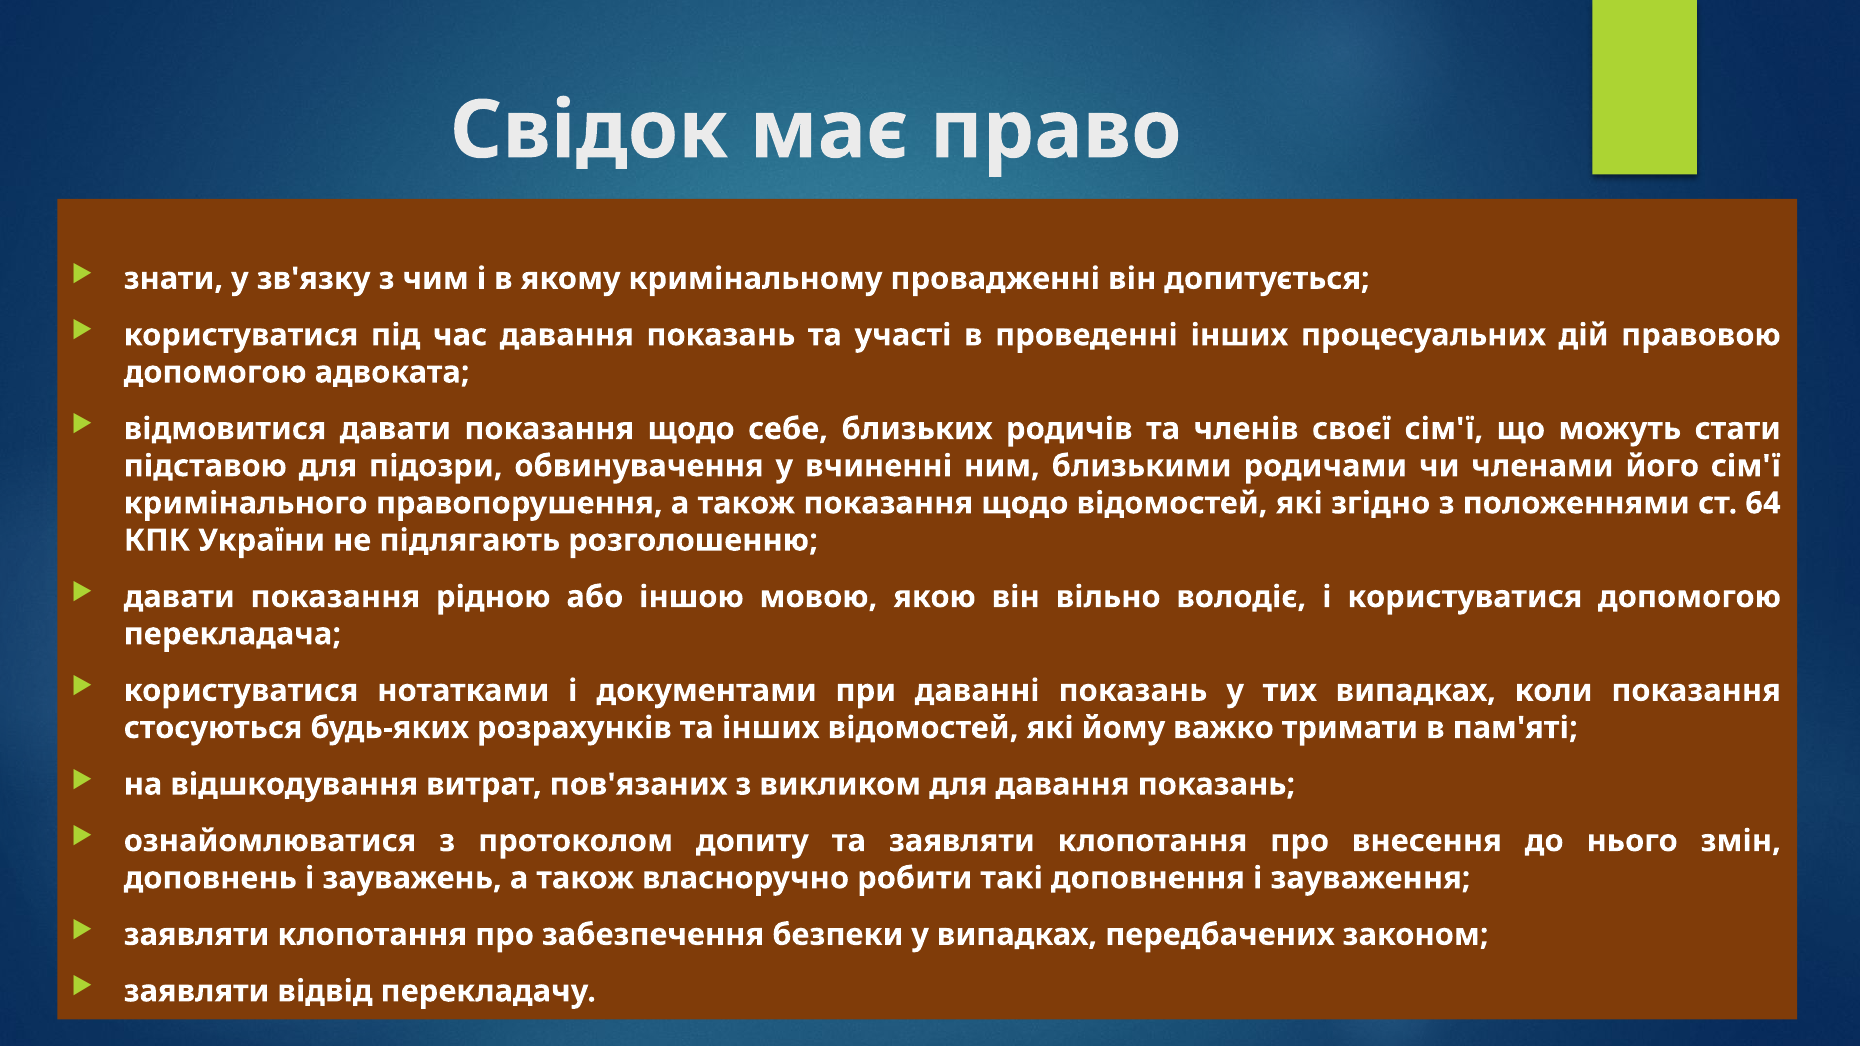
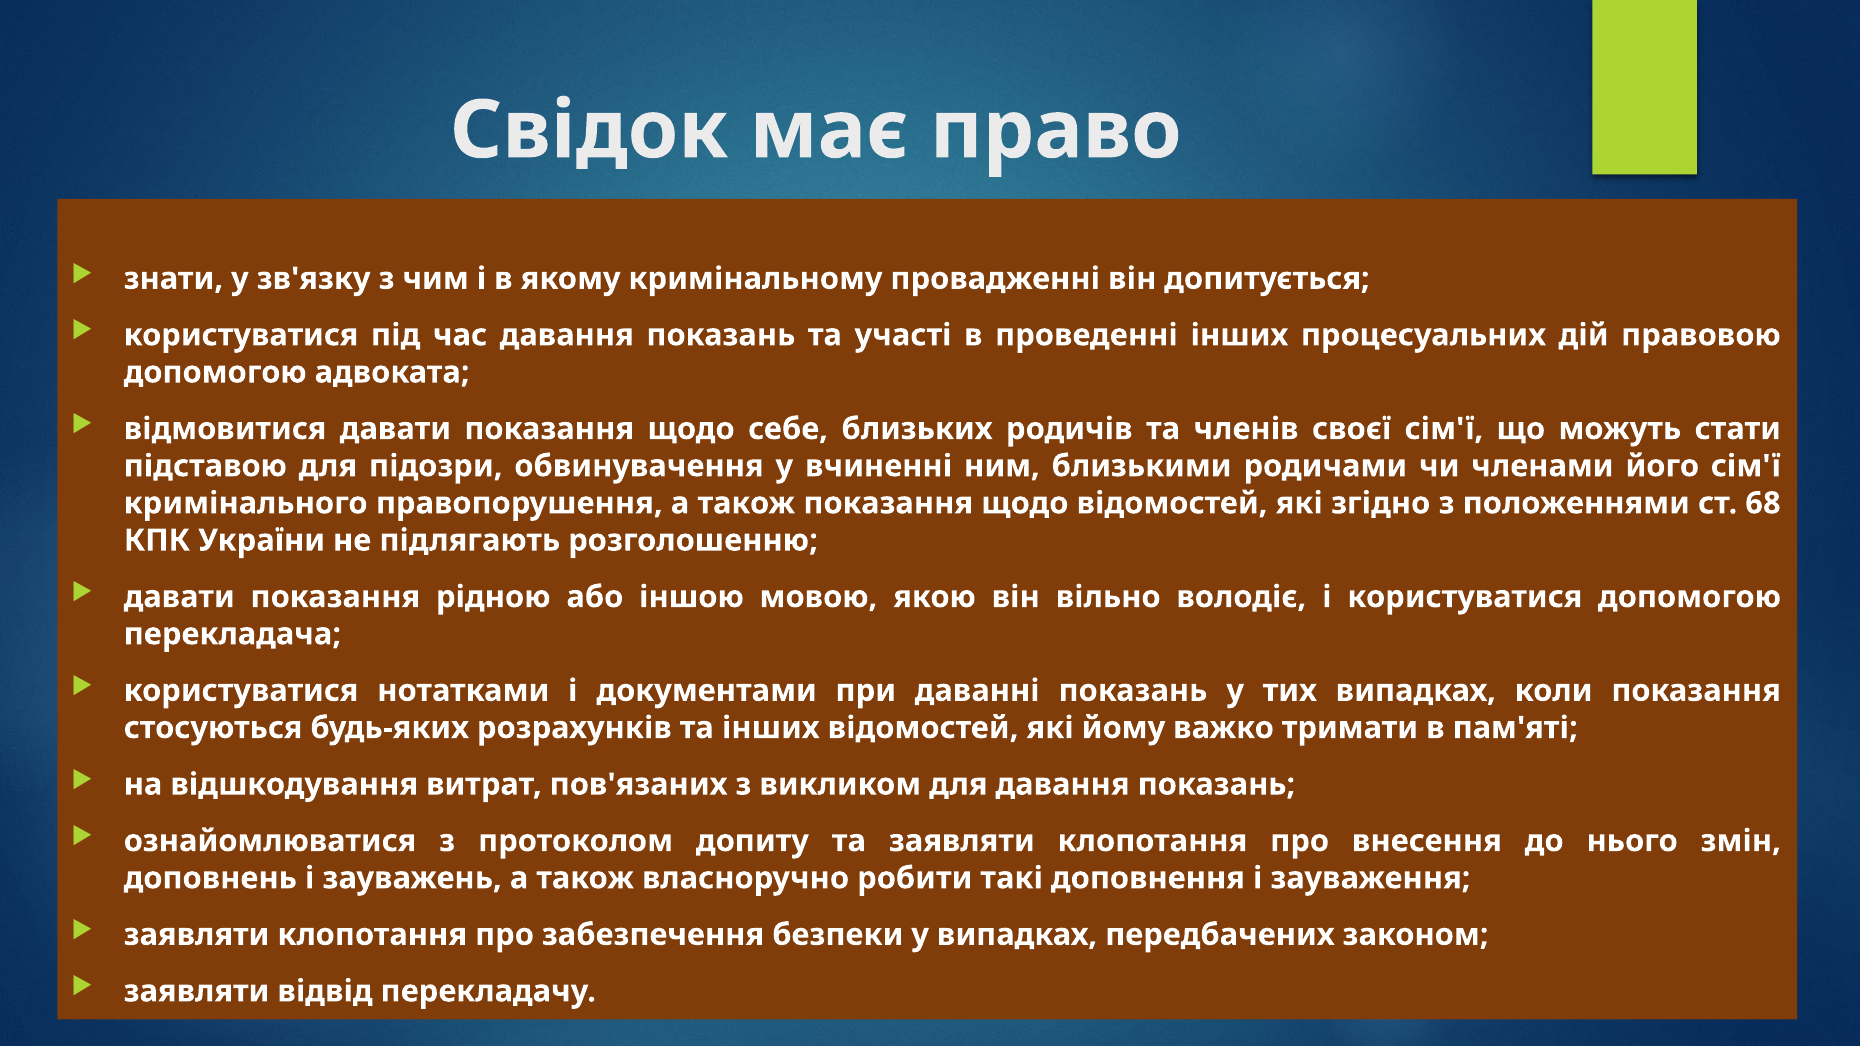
64: 64 -> 68
